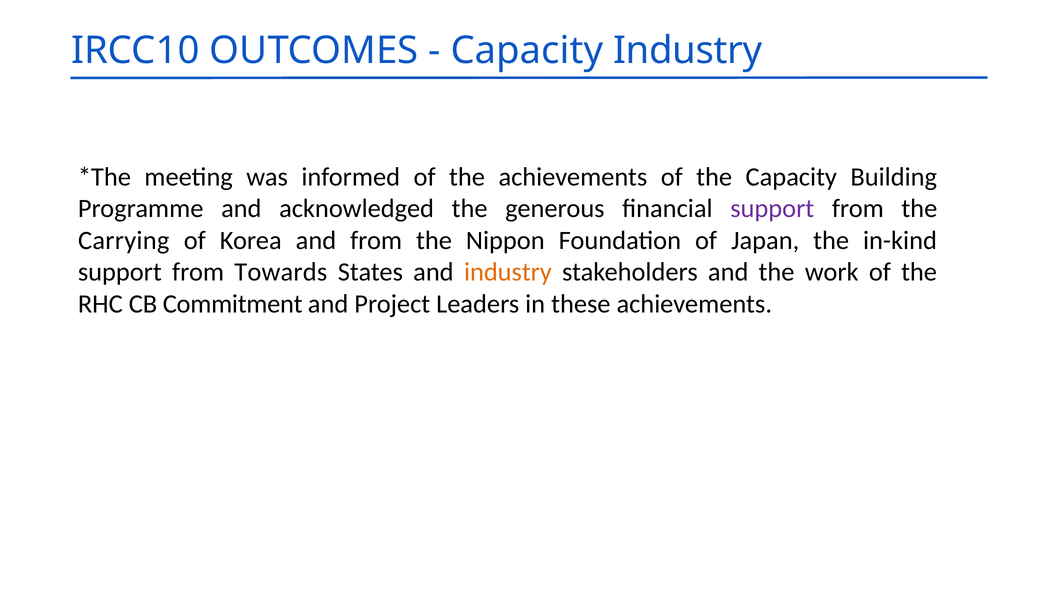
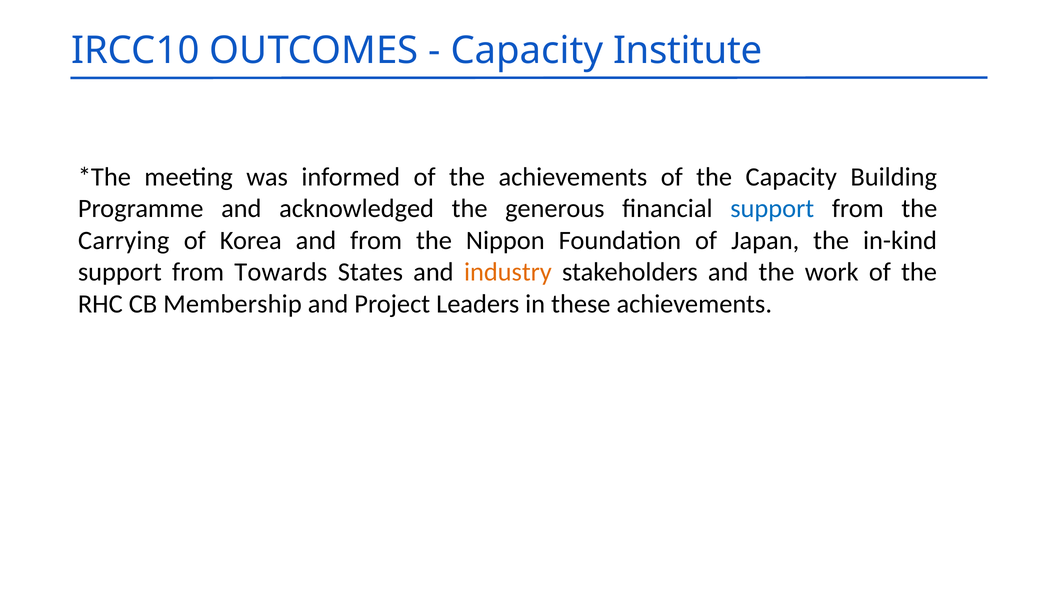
Capacity Industry: Industry -> Institute
support at (772, 209) colour: purple -> blue
Commitment: Commitment -> Membership
